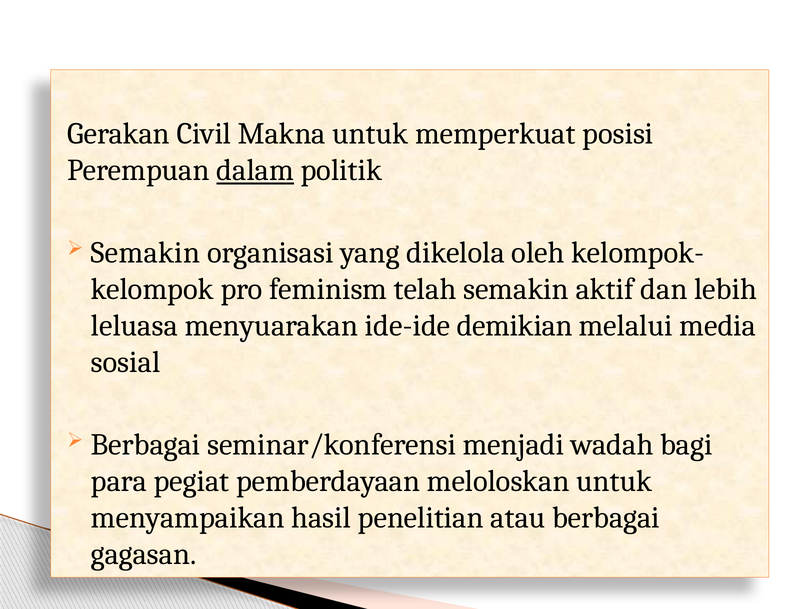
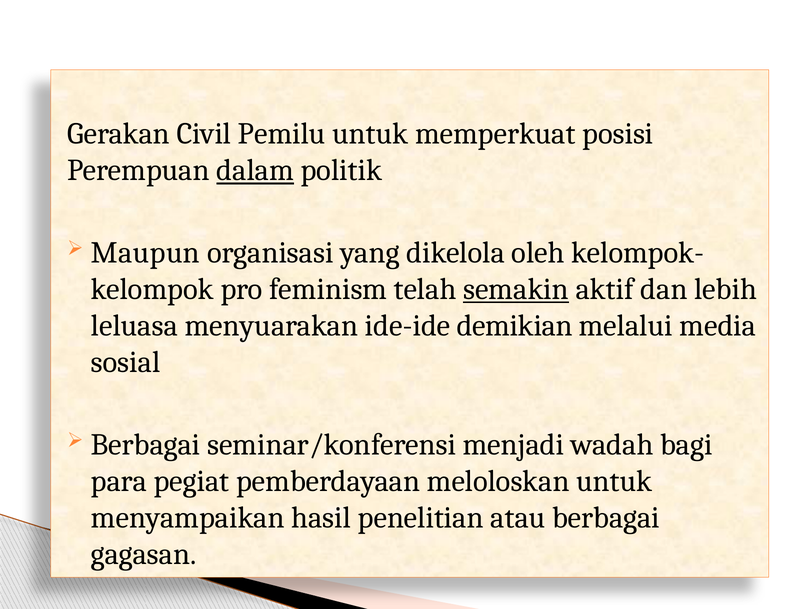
Makna: Makna -> Pemilu
Semakin at (146, 253): Semakin -> Maupun
semakin at (516, 289) underline: none -> present
